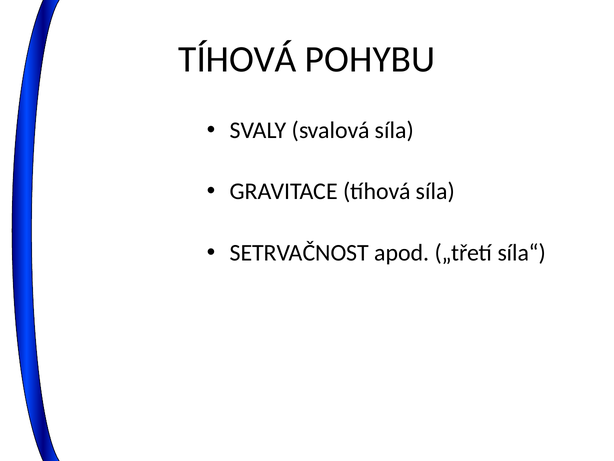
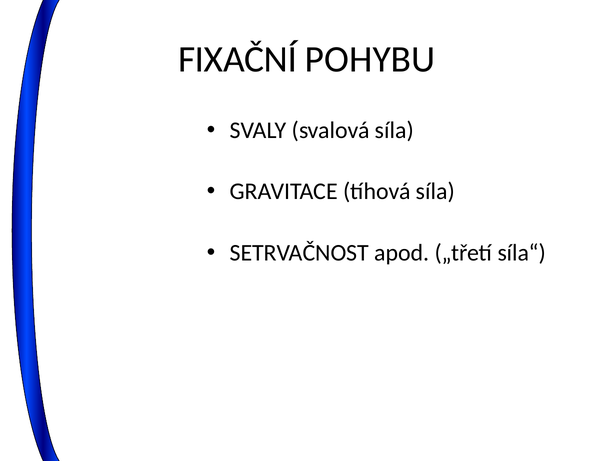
TÍHOVÁ at (238, 59): TÍHOVÁ -> FIXAČNÍ
